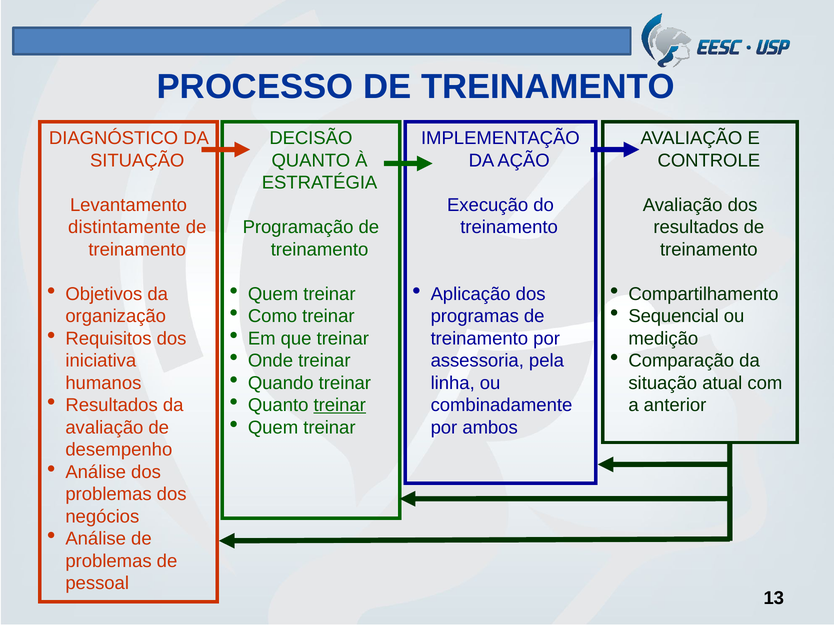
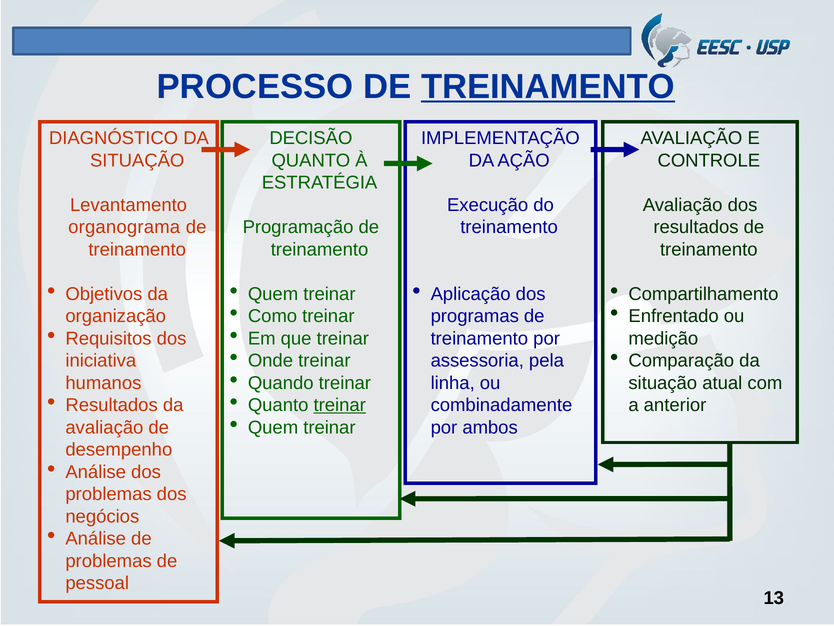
TREINAMENTO at (548, 86) underline: none -> present
distintamente: distintamente -> organograma
Sequencial: Sequencial -> Enfrentado
